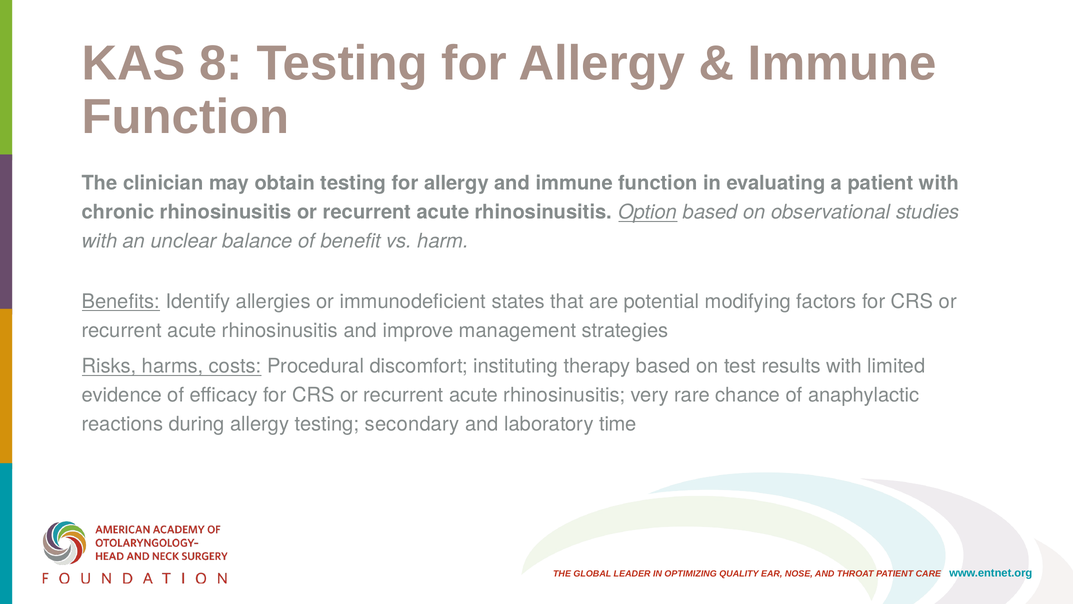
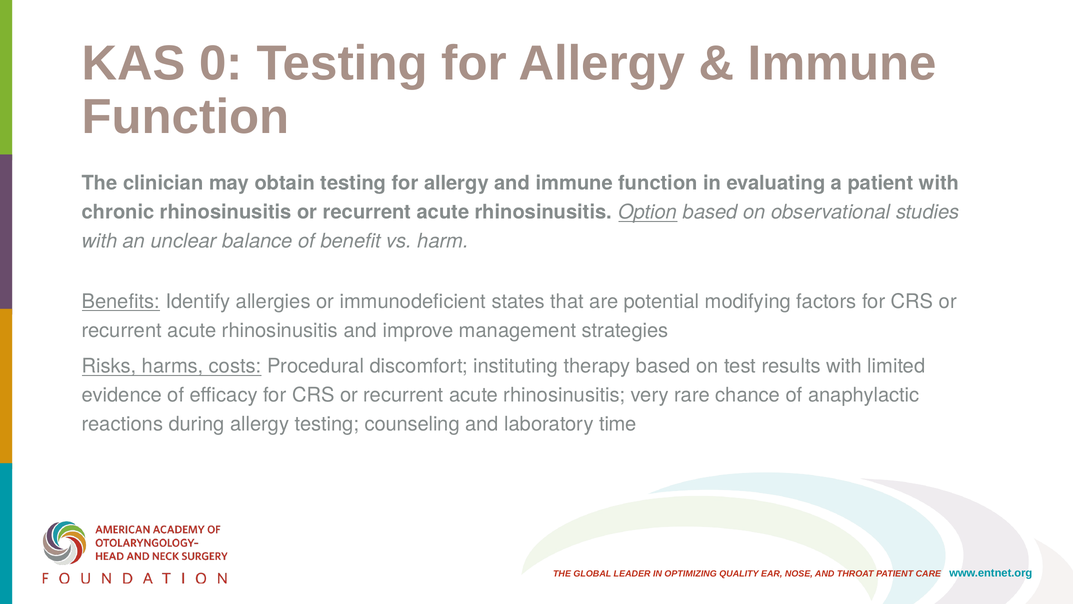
8: 8 -> 0
secondary: secondary -> counseling
